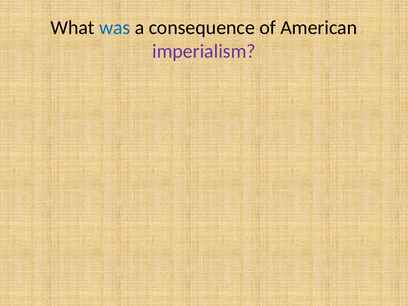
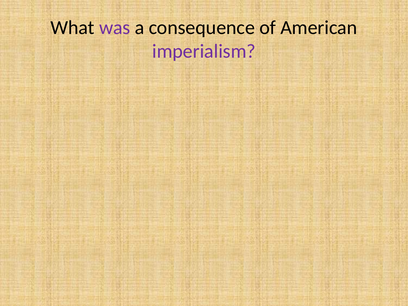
was colour: blue -> purple
